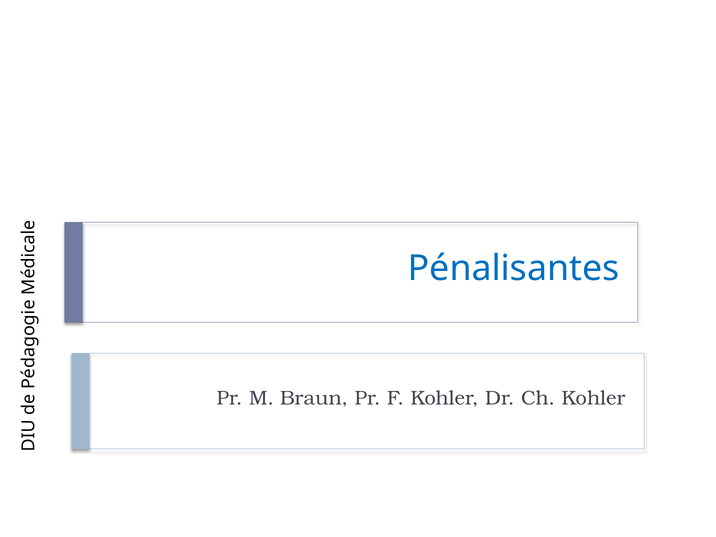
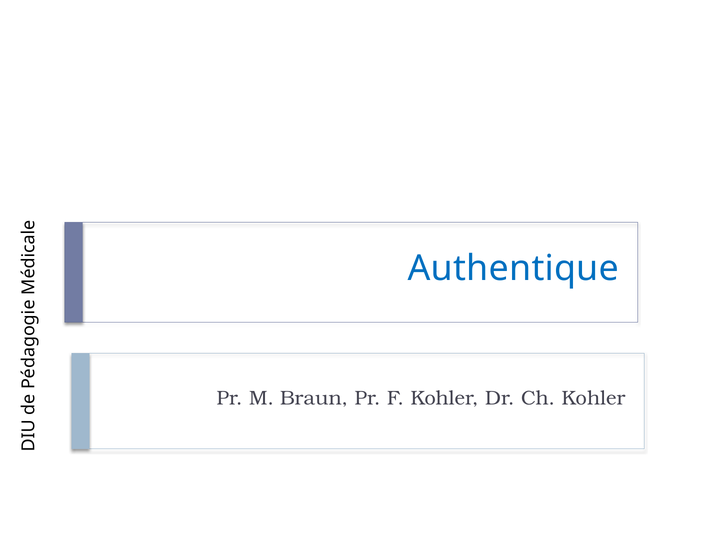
Pénalisantes: Pénalisantes -> Authentique
